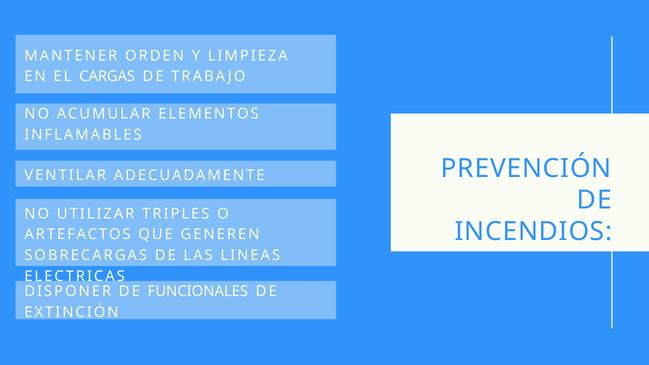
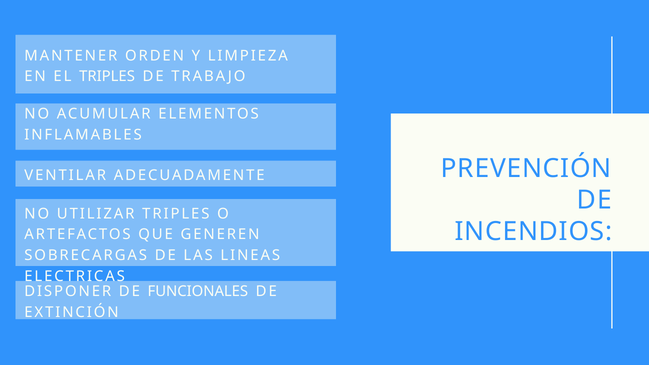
EL CARGAS: CARGAS -> TRIPLES
